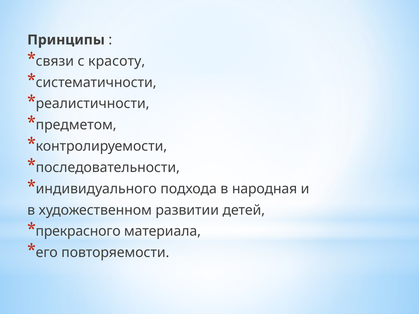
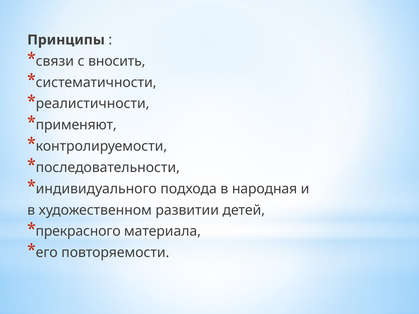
красоту: красоту -> вносить
предметом: предметом -> применяют
